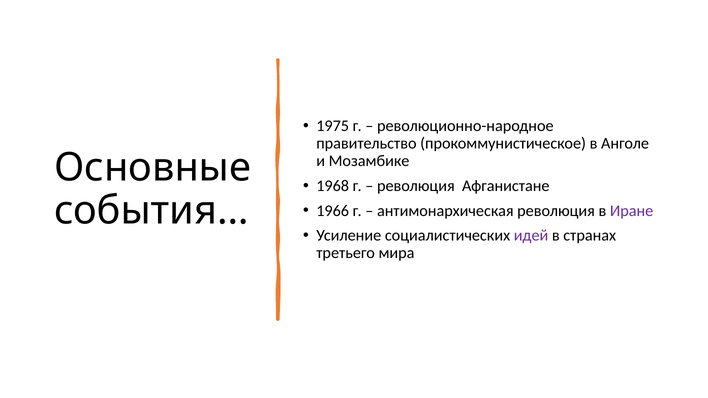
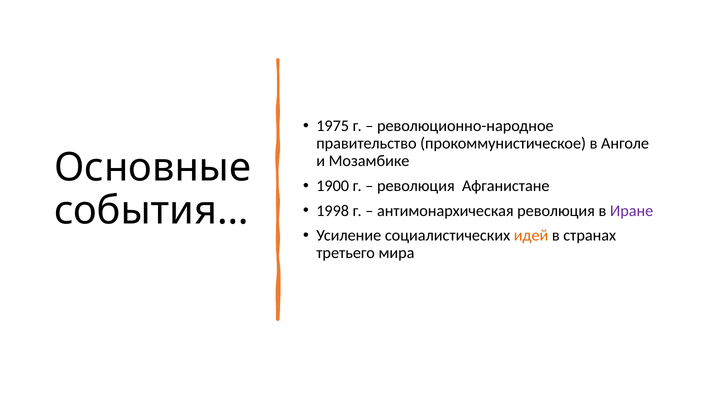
1968: 1968 -> 1900
1966: 1966 -> 1998
идей colour: purple -> orange
